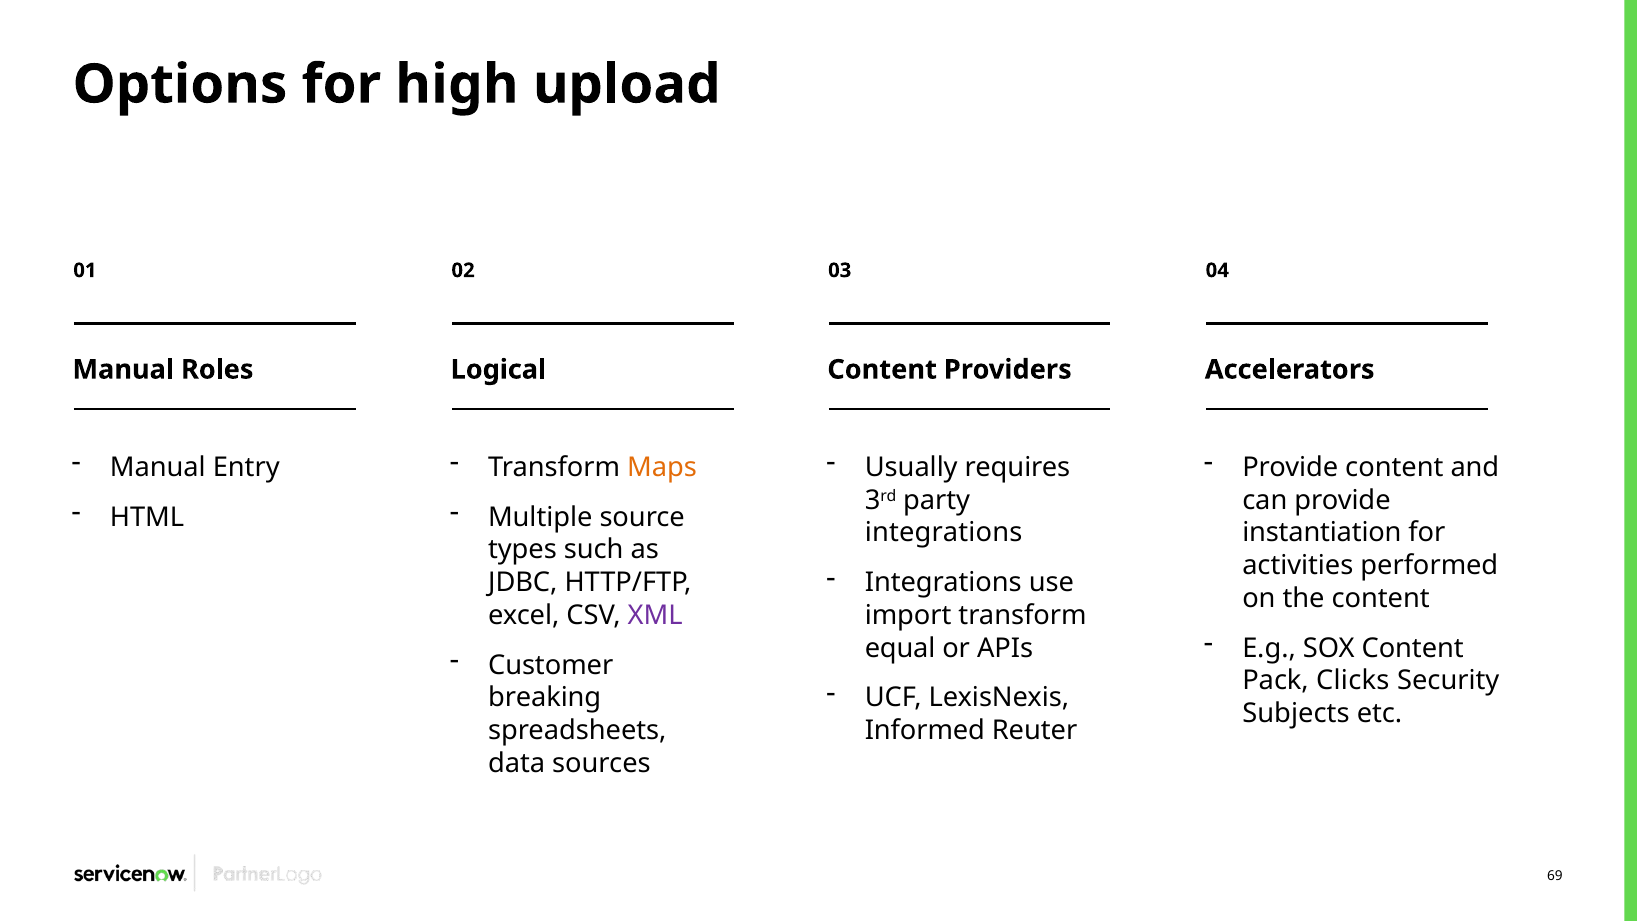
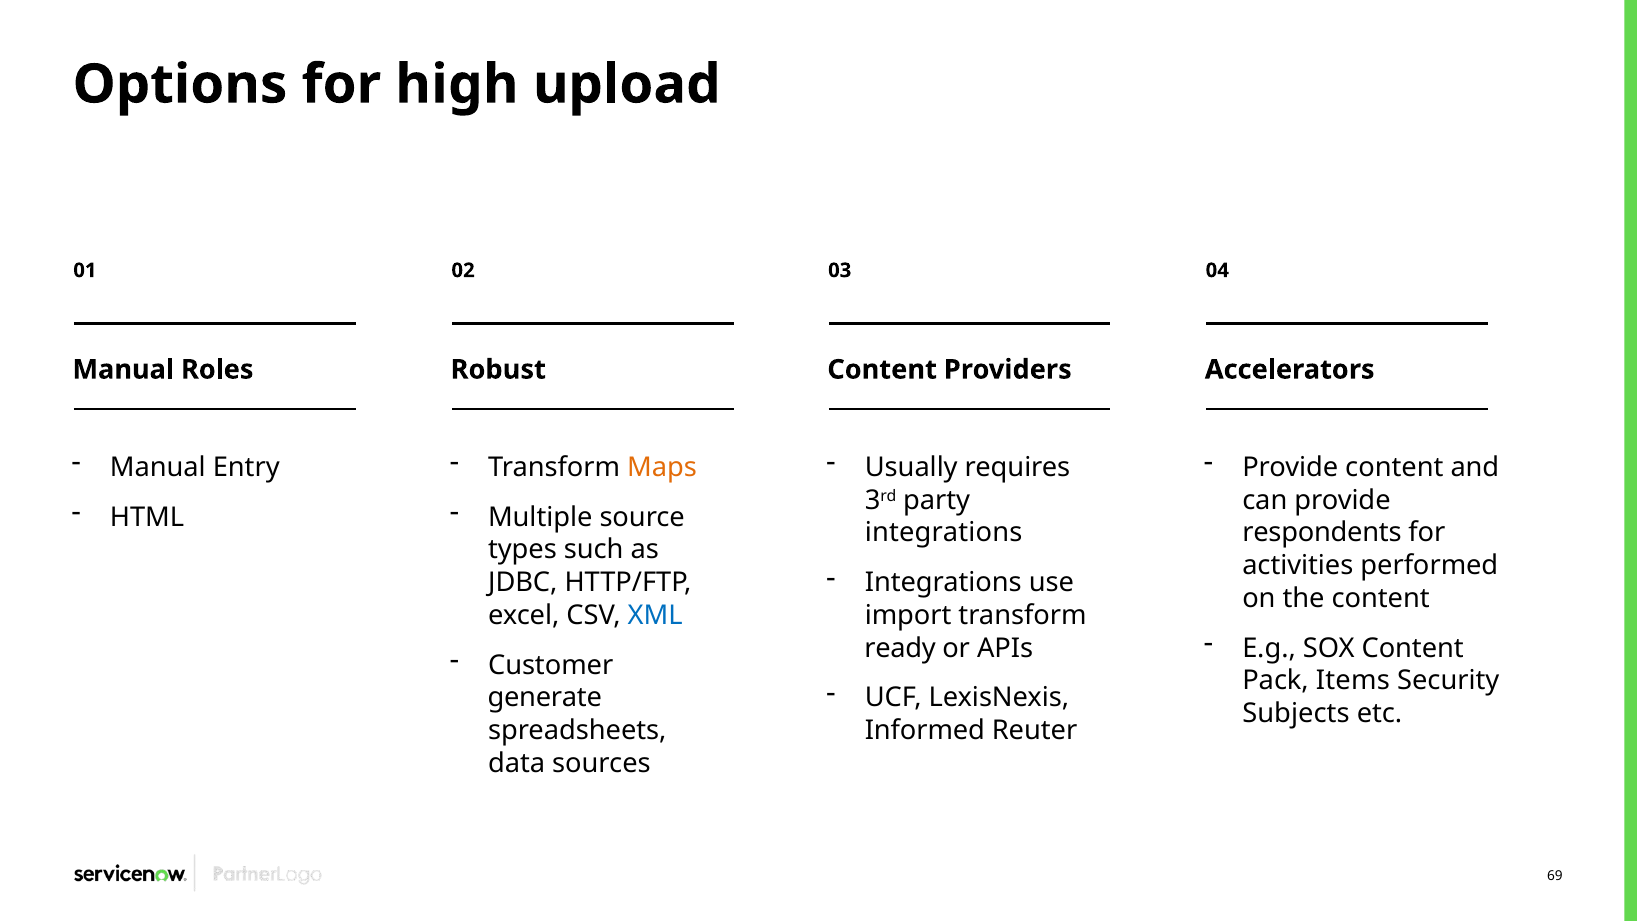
Logical: Logical -> Robust
instantiation: instantiation -> respondents
XML colour: purple -> blue
equal: equal -> ready
Clicks: Clicks -> Items
breaking: breaking -> generate
